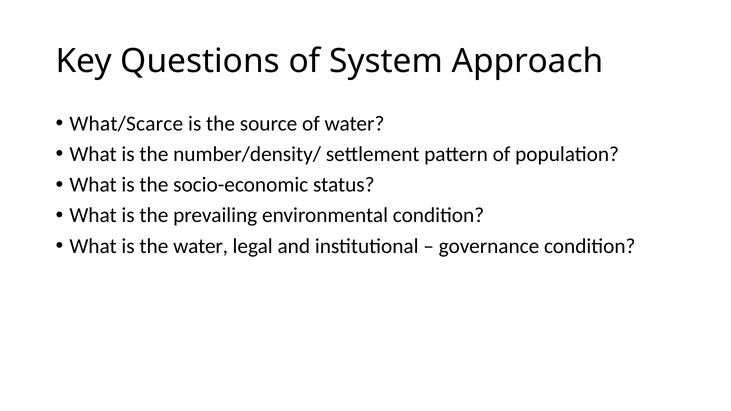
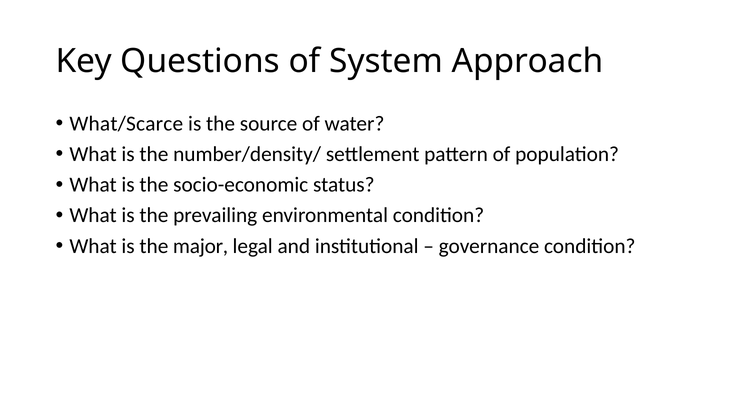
the water: water -> major
